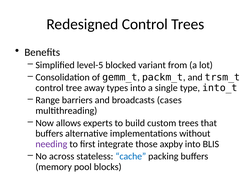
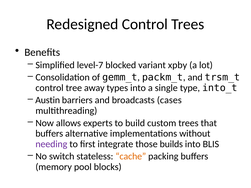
level-5: level-5 -> level-7
from: from -> xpby
Range: Range -> Austin
axpby: axpby -> builds
across: across -> switch
cache colour: blue -> orange
